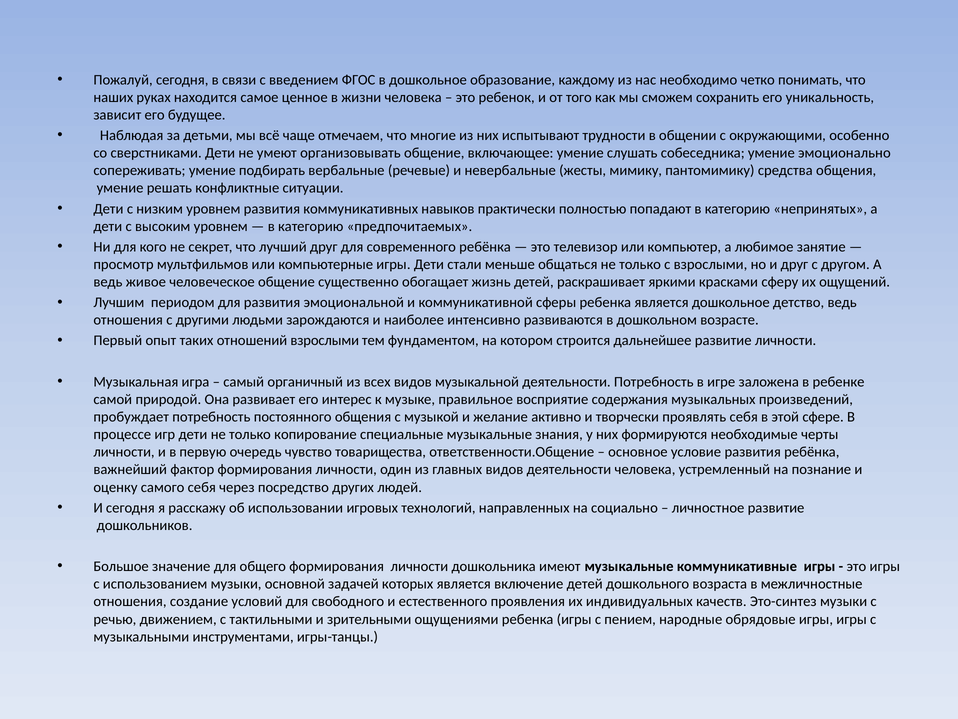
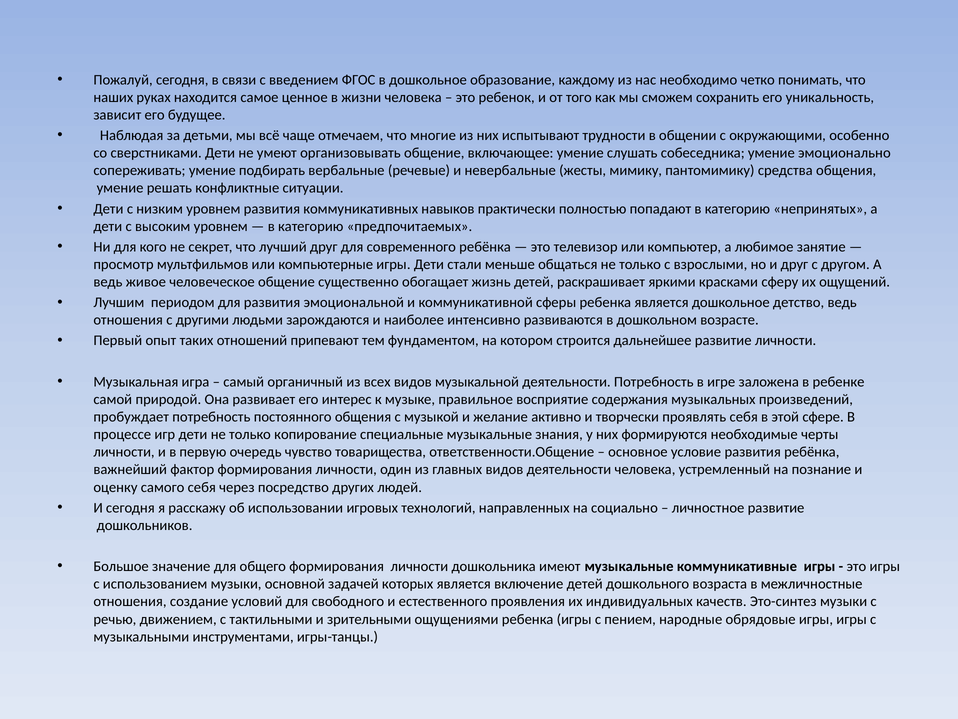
отношений взрослыми: взрослыми -> припевают
